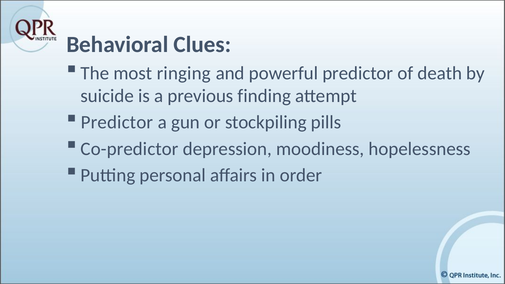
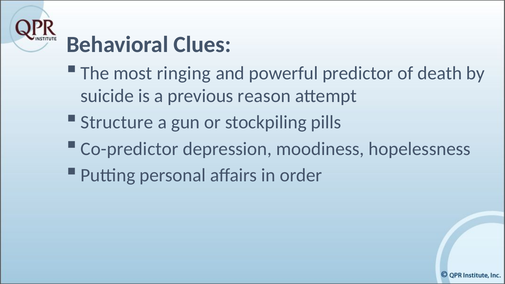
finding: finding -> reason
Predictor at (117, 122): Predictor -> Structure
